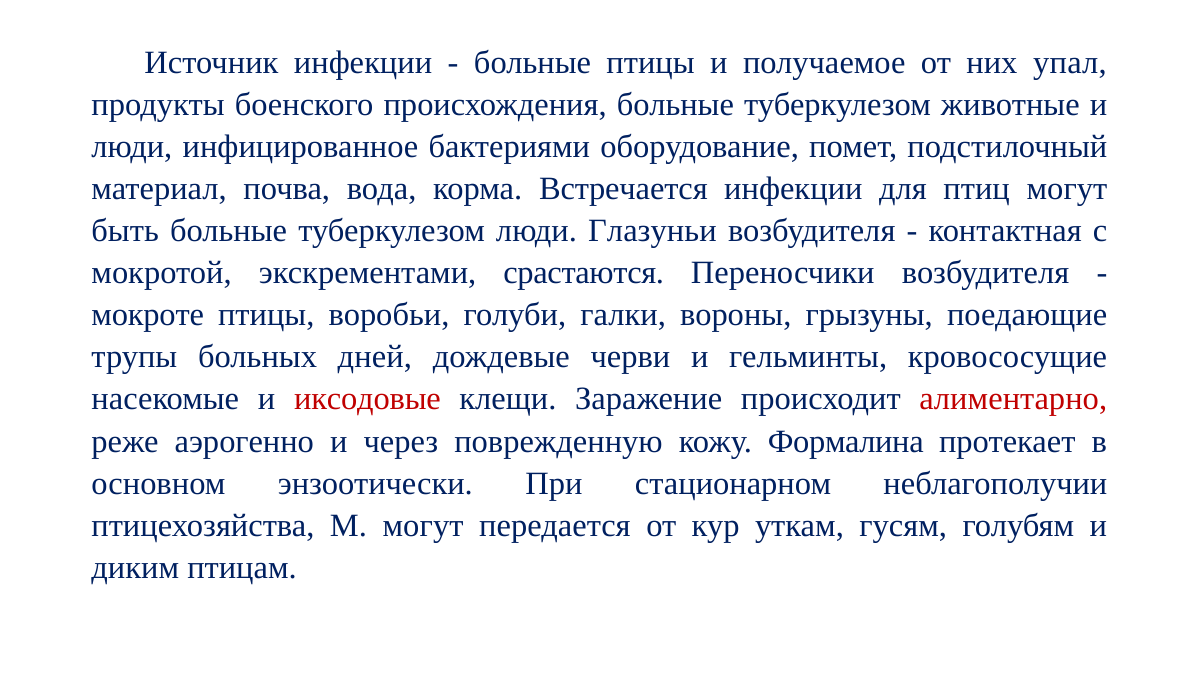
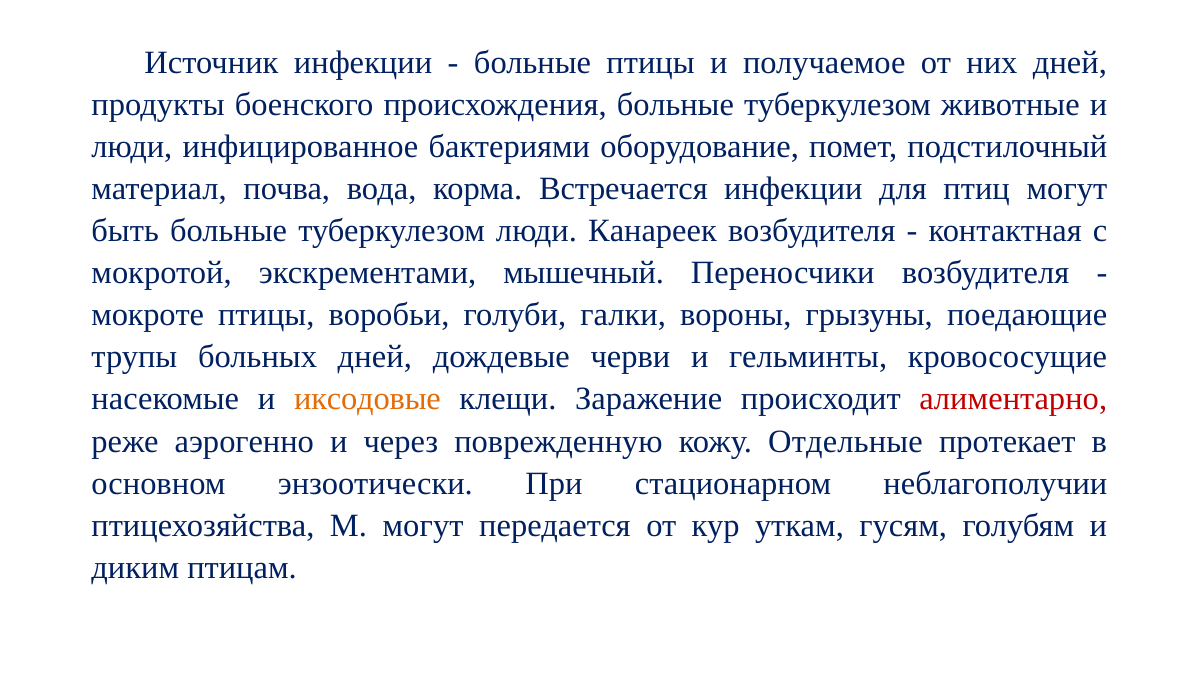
них упал: упал -> дней
Глазуньи: Глазуньи -> Канареек
срастаются: срастаются -> мышечный
иксодовые colour: red -> orange
Формалина: Формалина -> Отдельные
